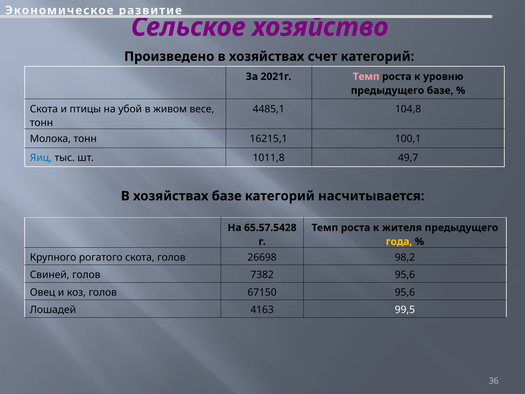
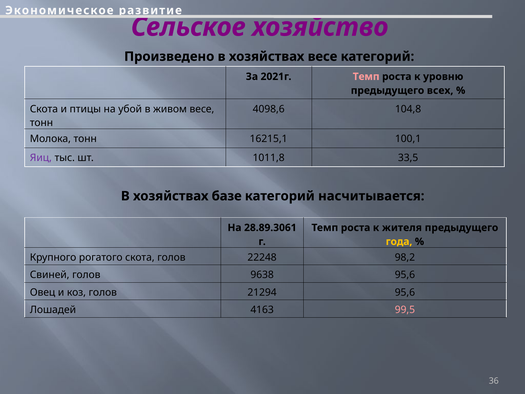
хозяйствах счет: счет -> весе
предыдущего базе: базе -> всех
4485,1: 4485,1 -> 4098,6
Яиц colour: blue -> purple
49,7: 49,7 -> 33,5
65.57.5428: 65.57.5428 -> 28.89.3061
26698: 26698 -> 22248
7382: 7382 -> 9638
67150: 67150 -> 21294
99,5 colour: white -> pink
